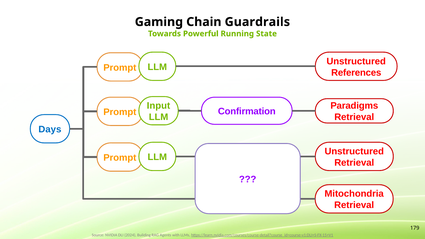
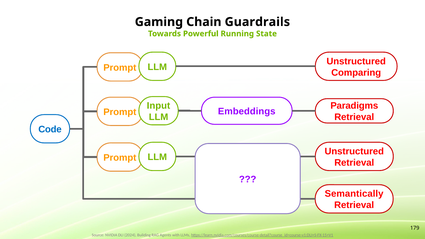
References: References -> Comparing
Confirmation: Confirmation -> Embeddings
Days: Days -> Code
Mitochondria: Mitochondria -> Semantically
